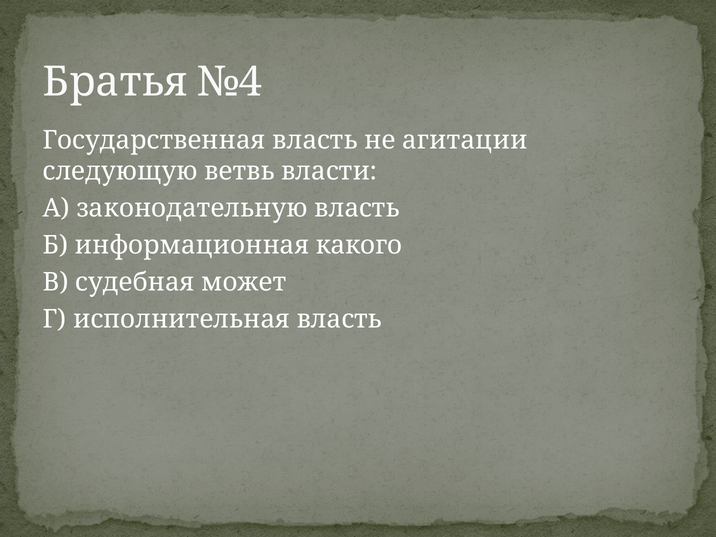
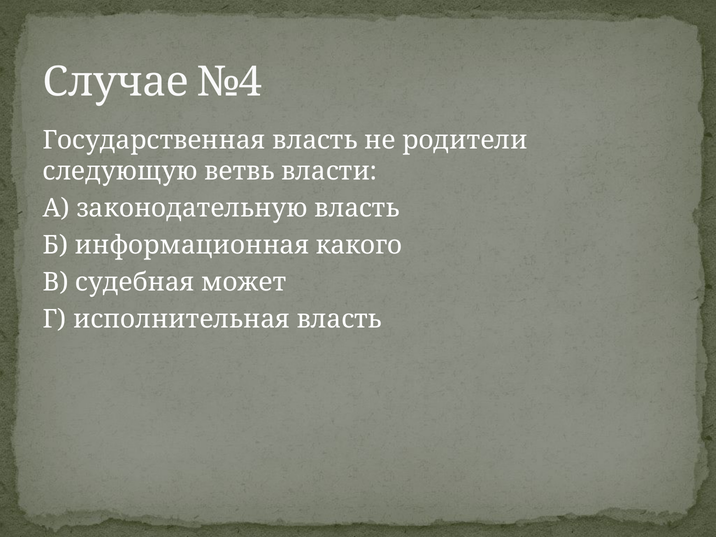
Братья: Братья -> Случае
агитации: агитации -> родители
